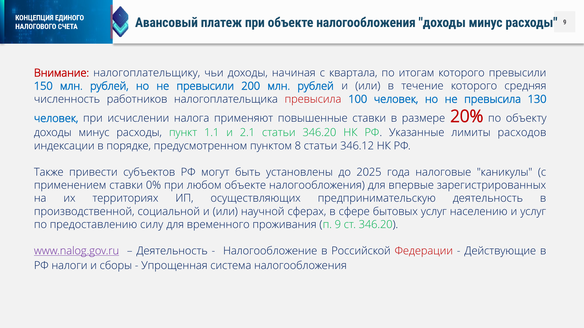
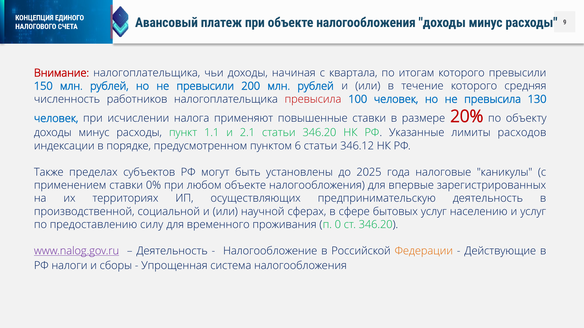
Внимание налогоплательщику: налогоплательщику -> налогоплательщика
8: 8 -> 6
привести: привести -> пределах
п 9: 9 -> 0
Федерации colour: red -> orange
